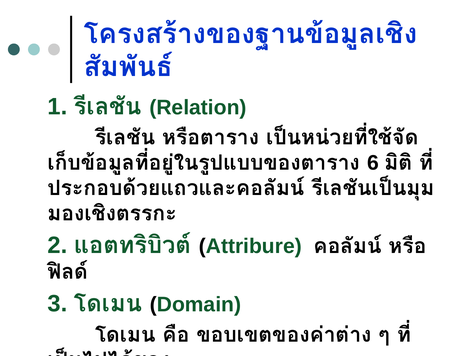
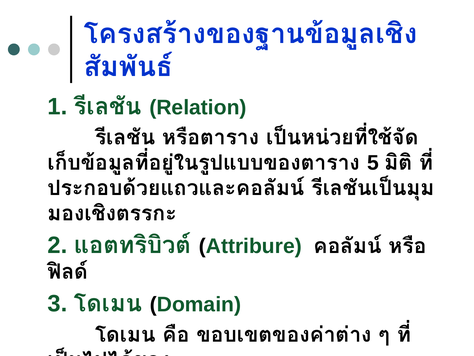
6: 6 -> 5
